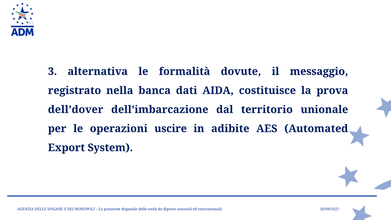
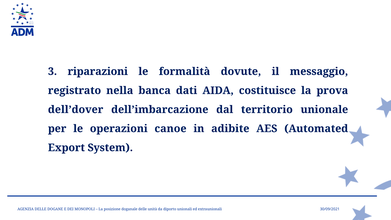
alternativa: alternativa -> riparazioni
uscire: uscire -> canoe
